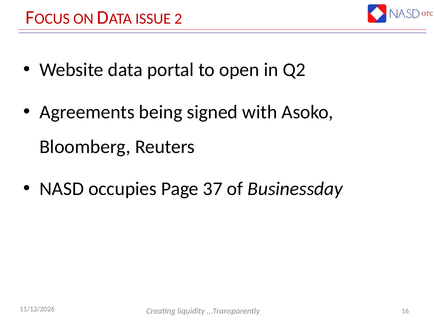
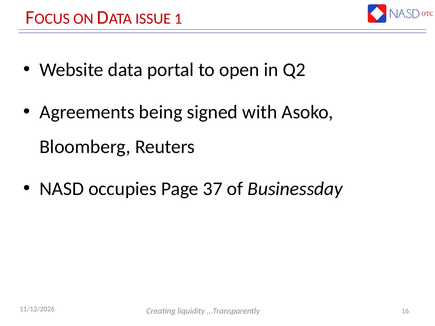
2: 2 -> 1
